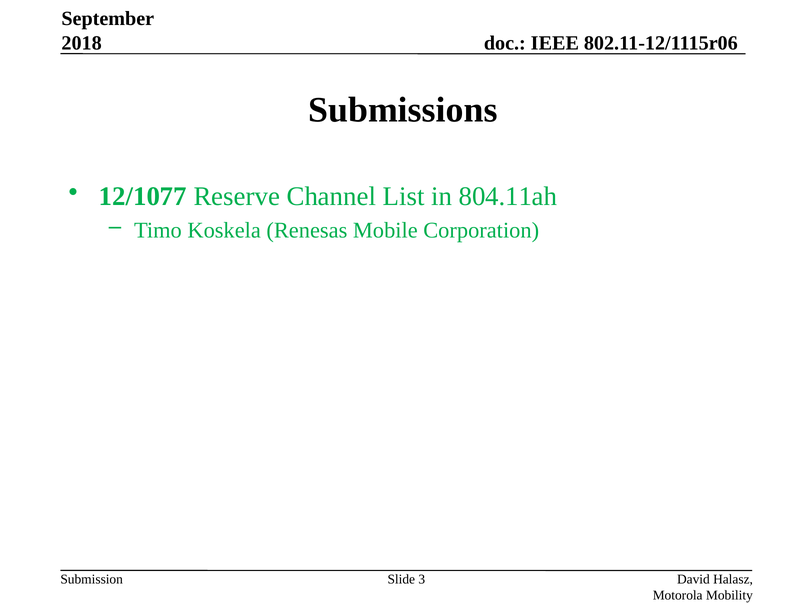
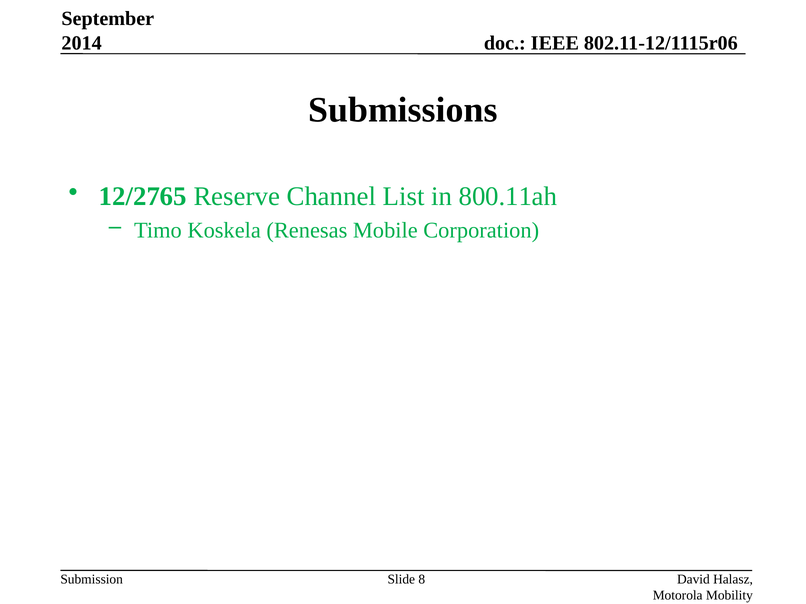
2018: 2018 -> 2014
12/1077: 12/1077 -> 12/2765
804.11ah: 804.11ah -> 800.11ah
3: 3 -> 8
